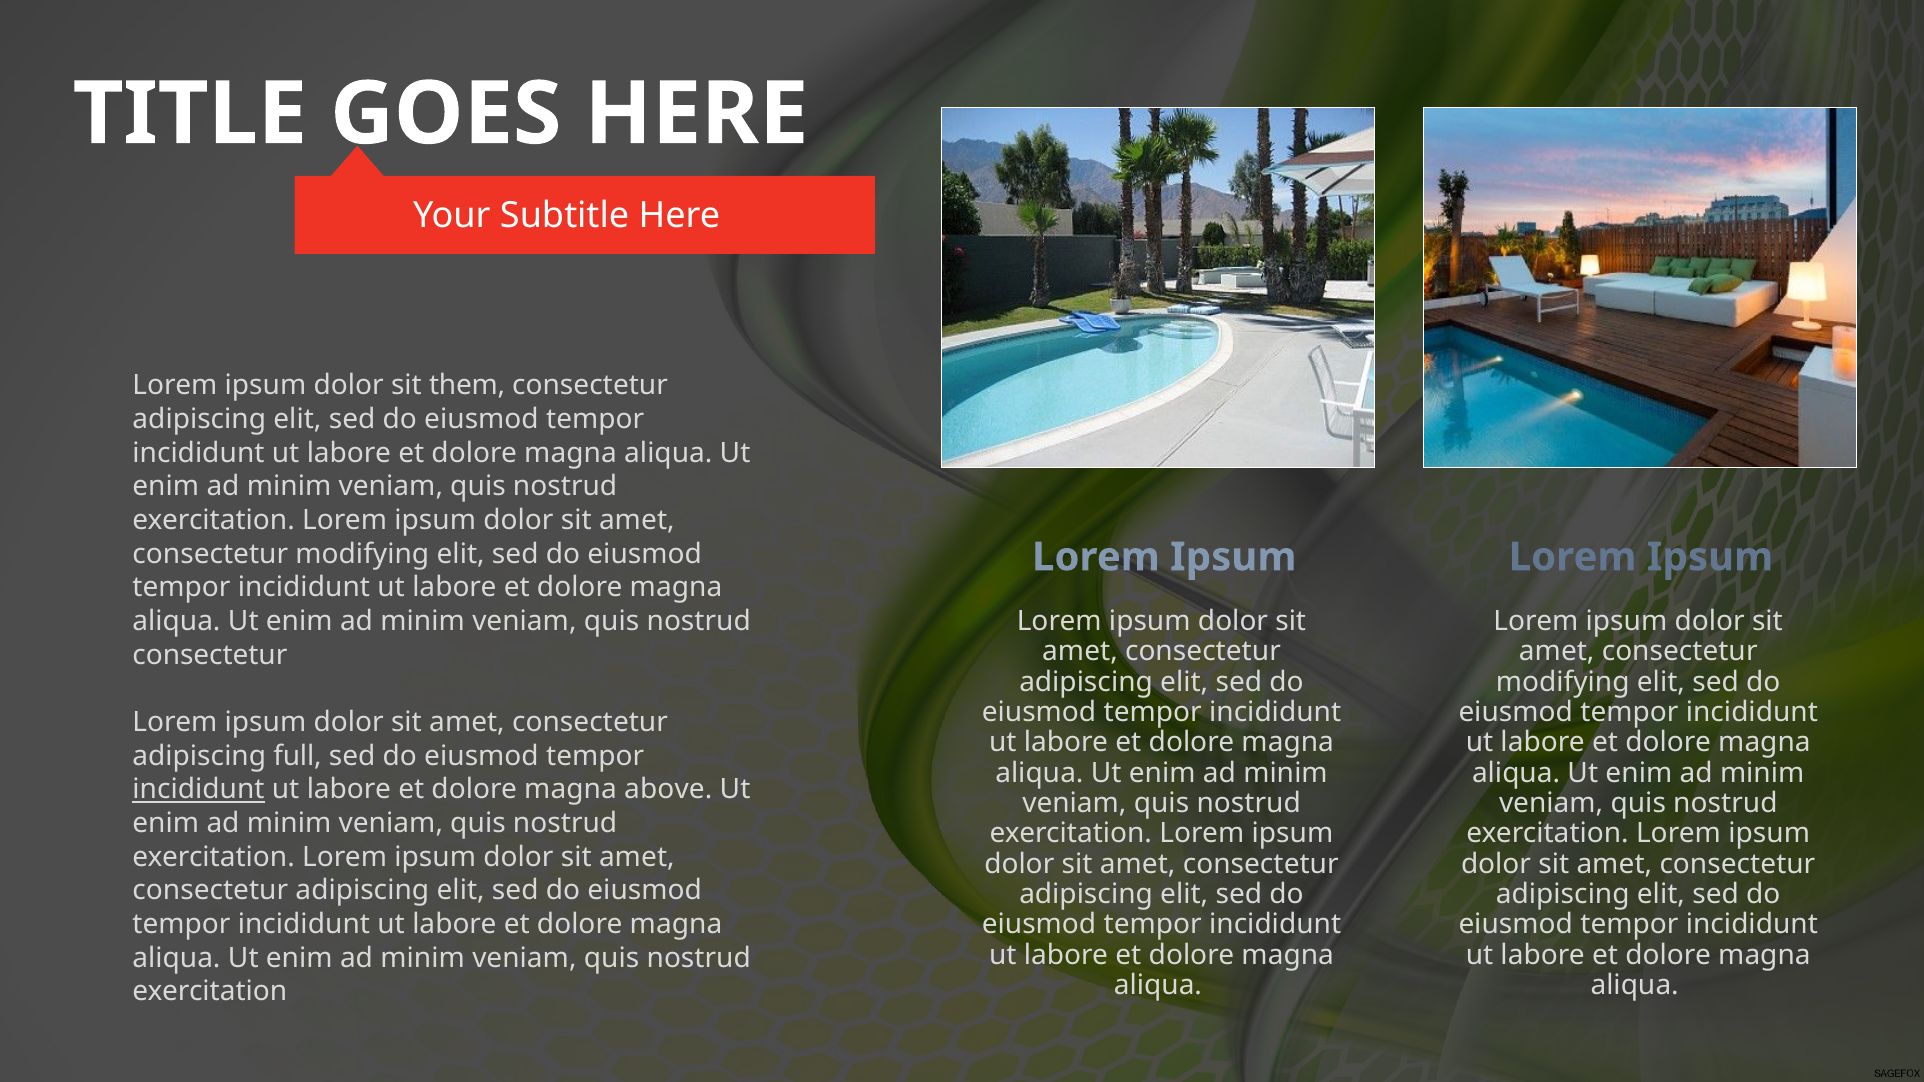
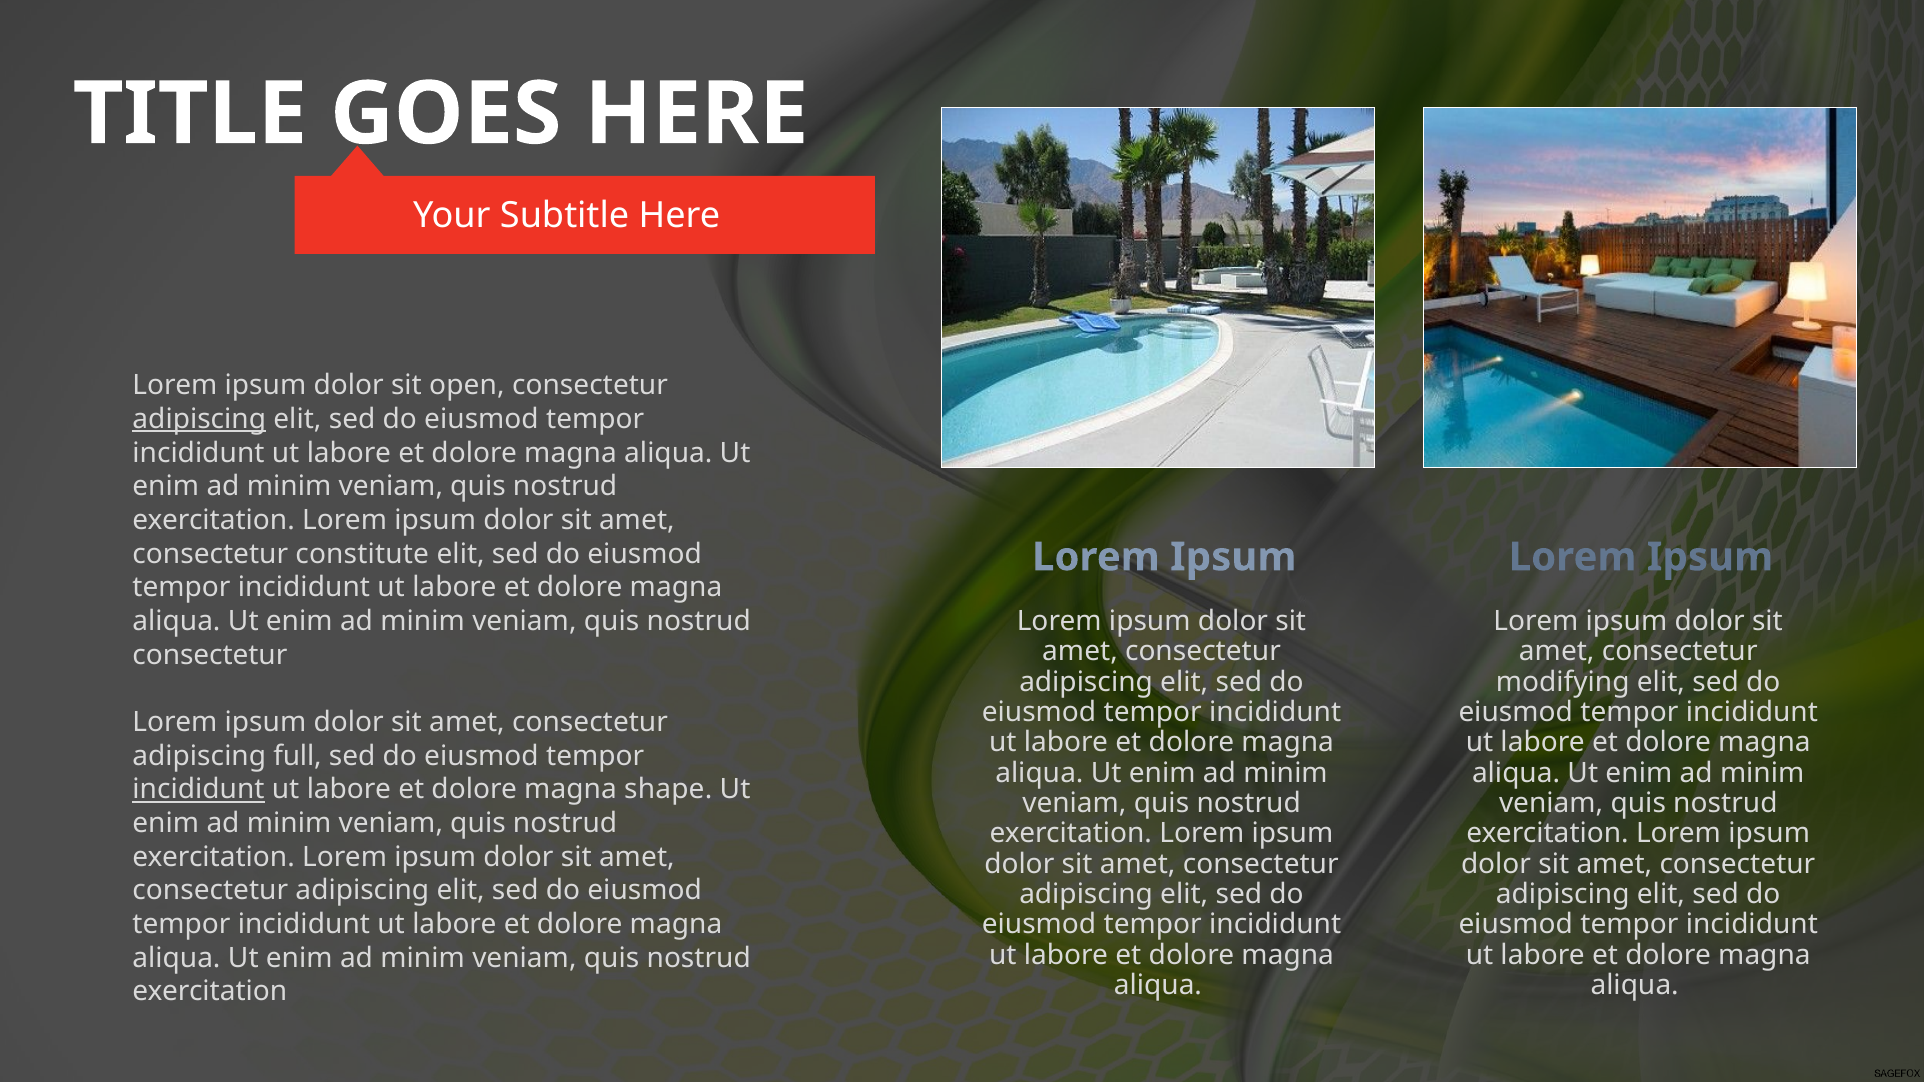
them: them -> open
adipiscing at (199, 419) underline: none -> present
modifying at (362, 554): modifying -> constitute
above: above -> shape
